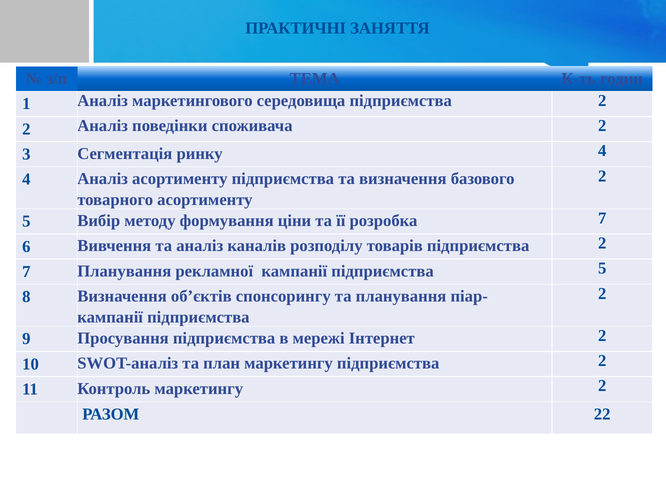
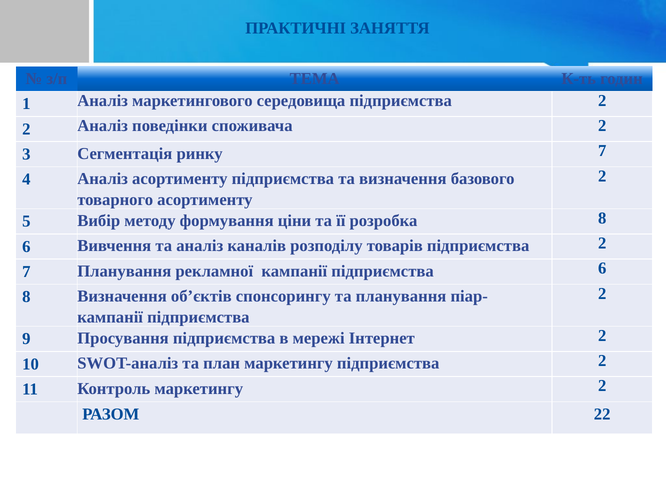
ринку 4: 4 -> 7
розробка 7: 7 -> 8
підприємства 5: 5 -> 6
